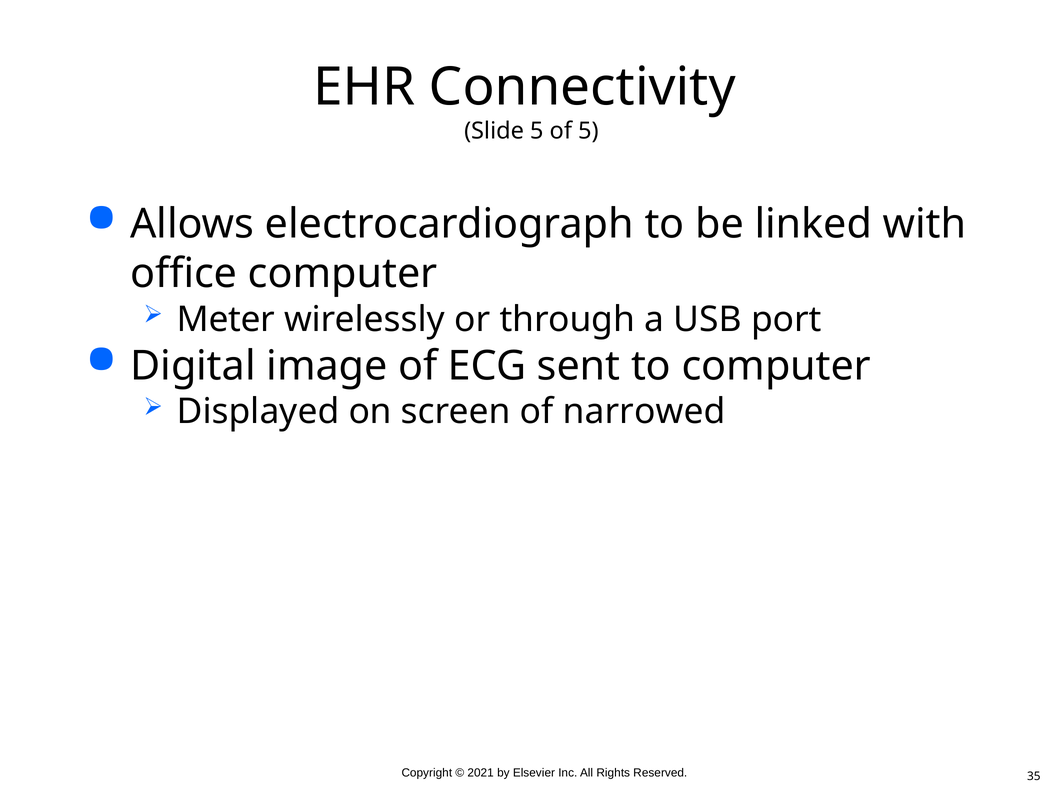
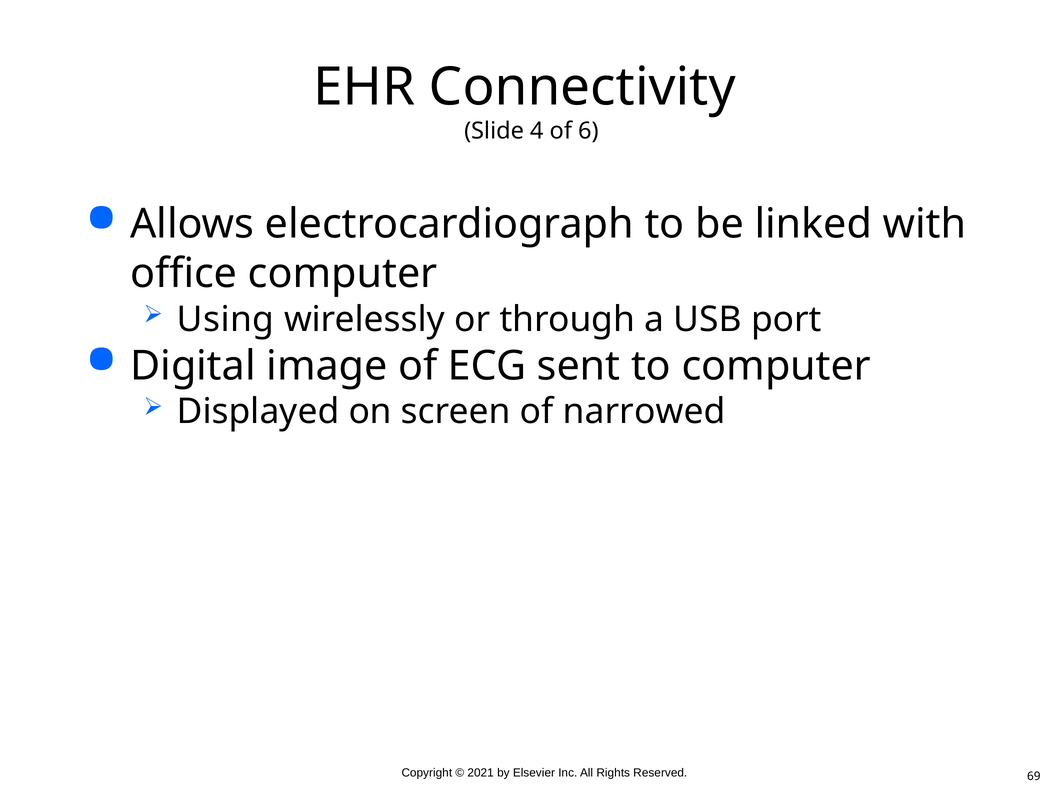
Slide 5: 5 -> 4
of 5: 5 -> 6
Meter: Meter -> Using
35: 35 -> 69
